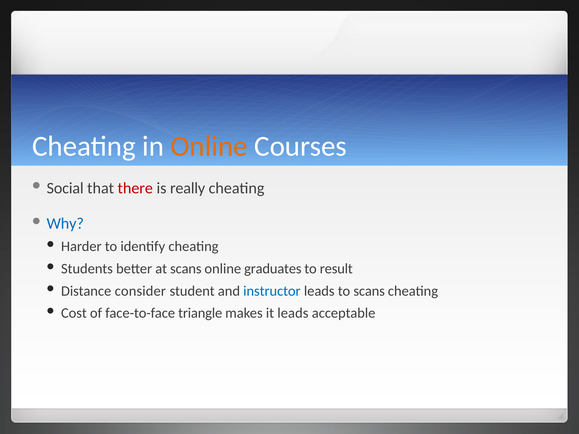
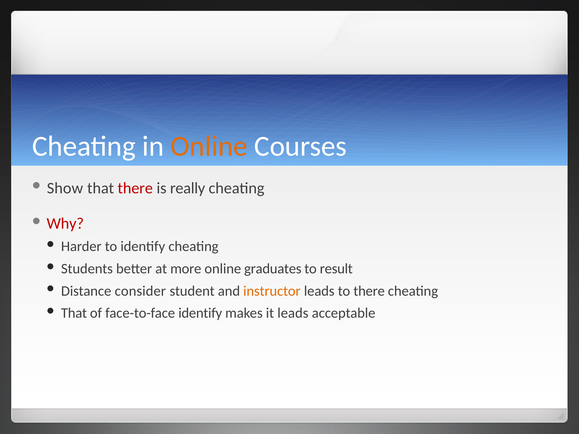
Social: Social -> Show
Why colour: blue -> red
at scans: scans -> more
instructor colour: blue -> orange
to scans: scans -> there
Cost at (74, 313): Cost -> That
face-to-face triangle: triangle -> identify
